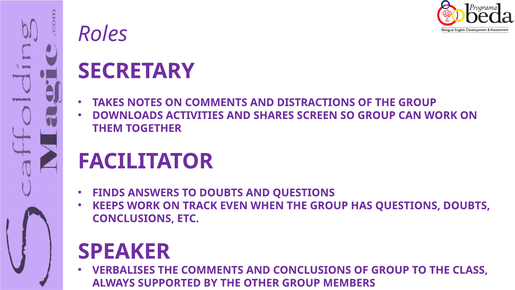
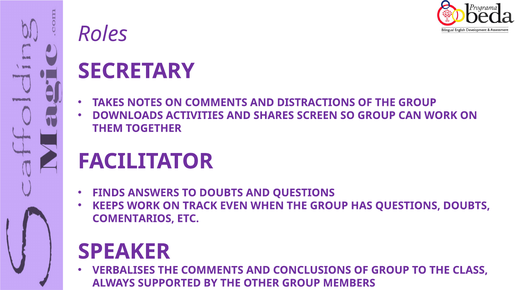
CONCLUSIONS at (133, 218): CONCLUSIONS -> COMENTARIOS
